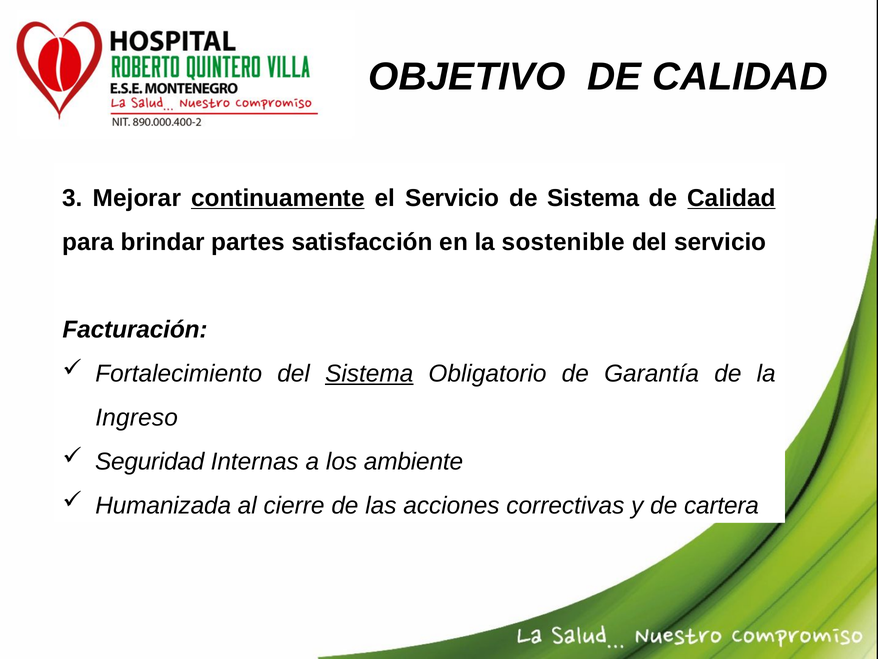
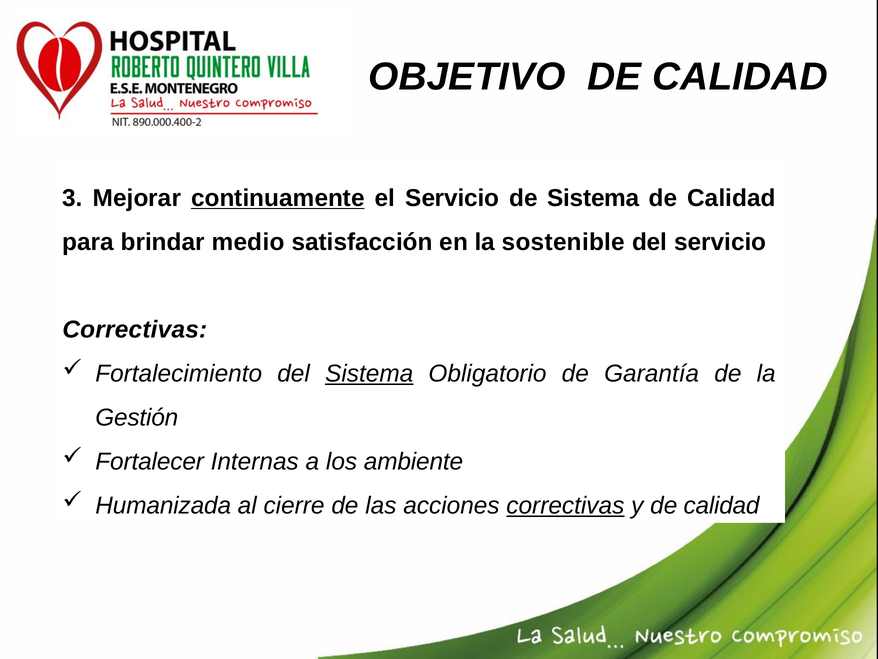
Calidad at (731, 198) underline: present -> none
partes: partes -> medio
Facturación at (135, 330): Facturación -> Correctivas
Ingreso: Ingreso -> Gestión
Seguridad: Seguridad -> Fortalecer
correctivas at (565, 505) underline: none -> present
y de cartera: cartera -> calidad
